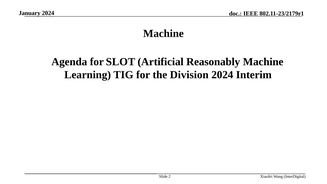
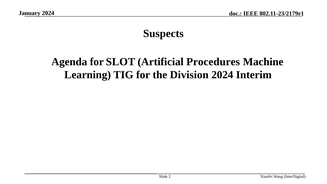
Machine at (163, 33): Machine -> Suspects
Reasonably: Reasonably -> Procedures
